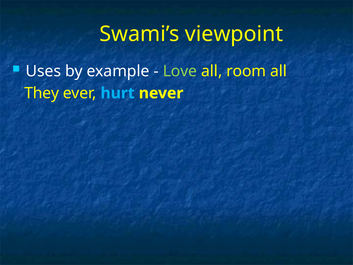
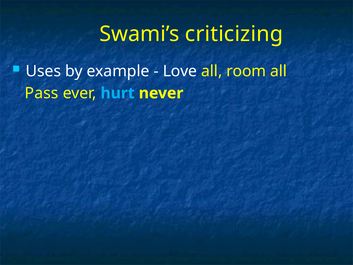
viewpoint: viewpoint -> criticizing
Love colour: light green -> white
They: They -> Pass
